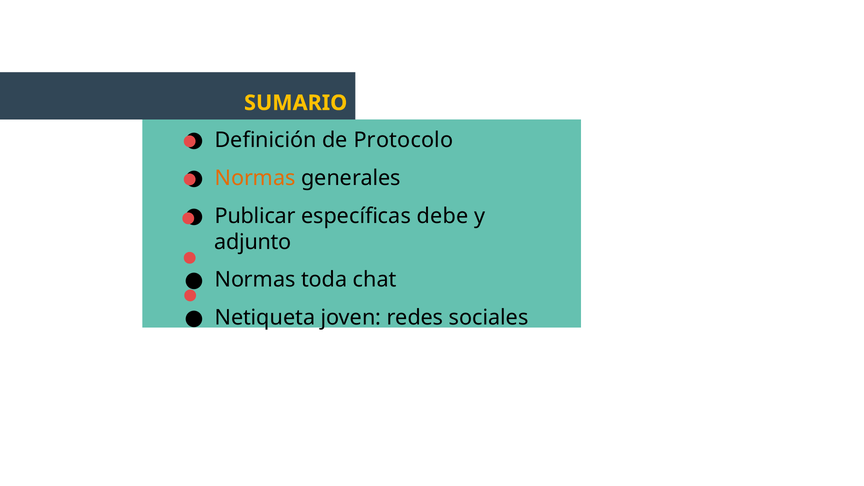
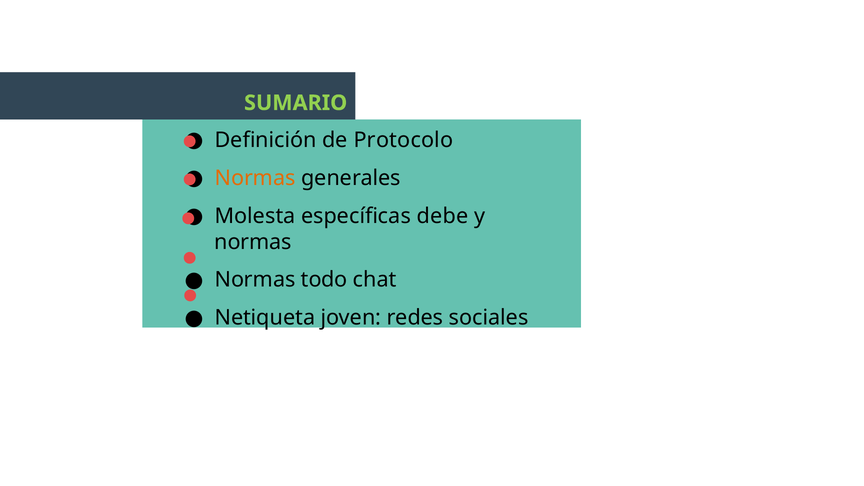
SUMARIO colour: yellow -> light green
Publicar: Publicar -> Molesta
adjunto at (253, 242): adjunto -> normas
toda: toda -> todo
